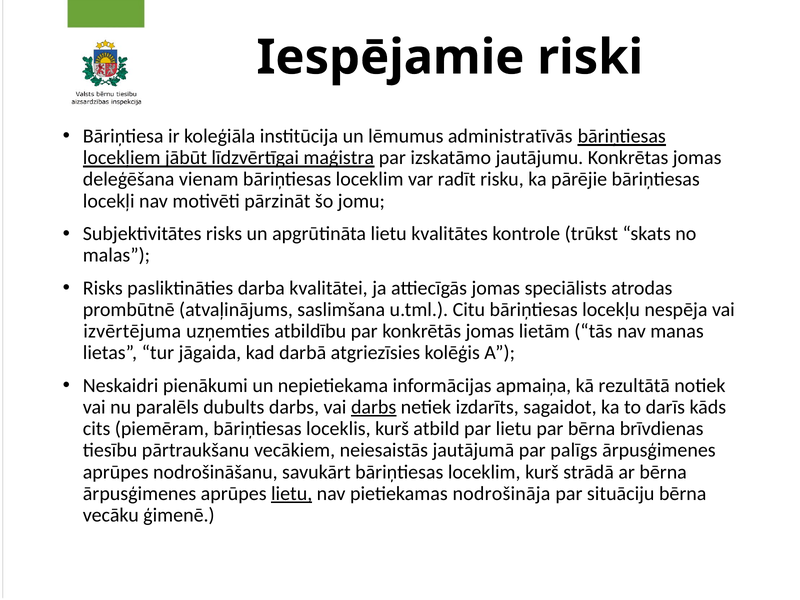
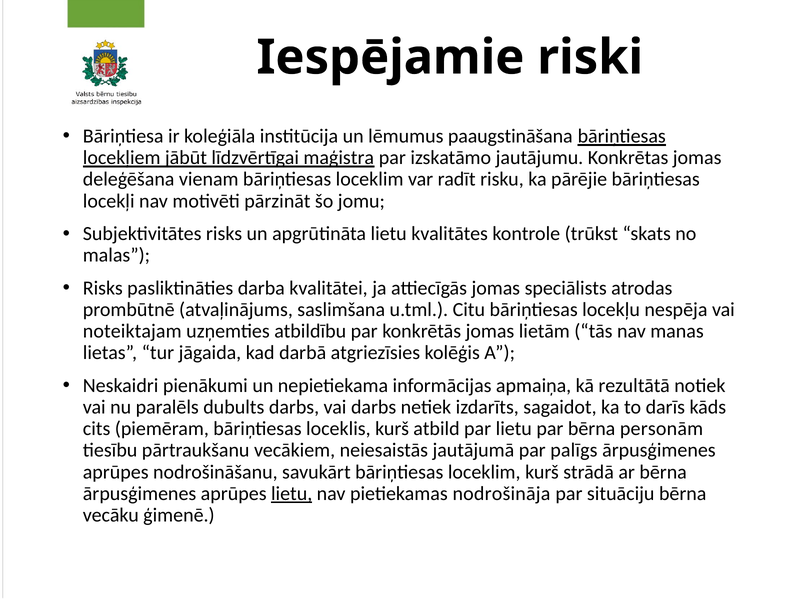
administratīvās: administratīvās -> paaugstināšana
izvērtējuma: izvērtējuma -> noteiktajam
darbs at (374, 407) underline: present -> none
brīvdienas: brīvdienas -> personām
